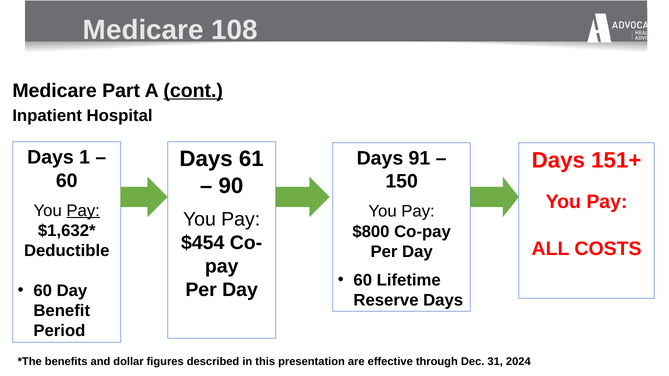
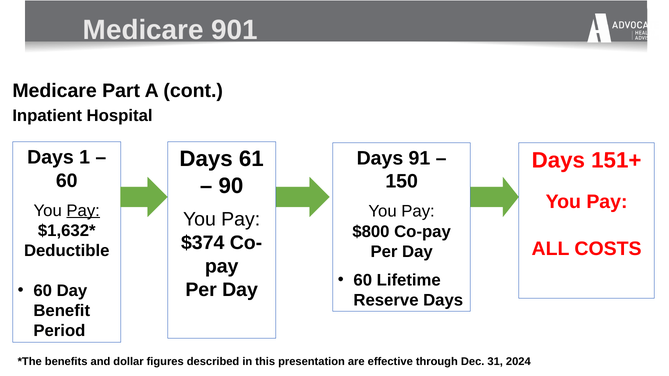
108: 108 -> 901
cont underline: present -> none
$454: $454 -> $374
